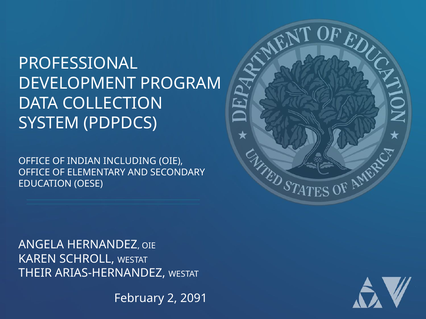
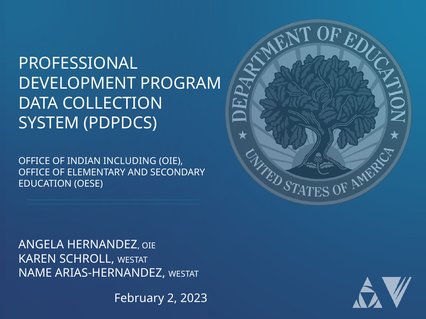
THEIR: THEIR -> NAME
2091: 2091 -> 2023
